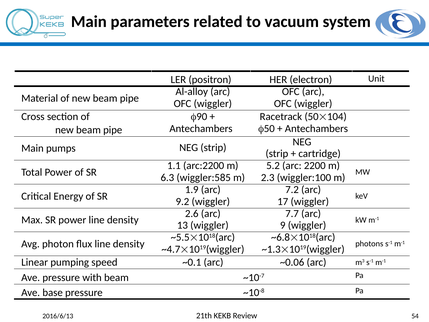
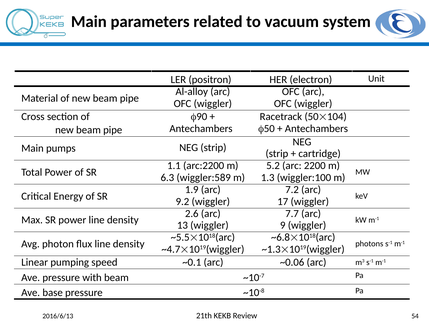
wiggler:585: wiggler:585 -> wiggler:589
2.3: 2.3 -> 1.3
